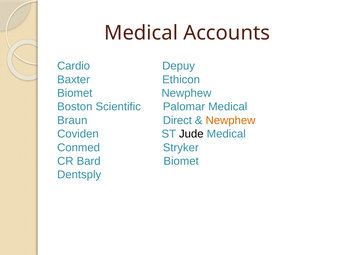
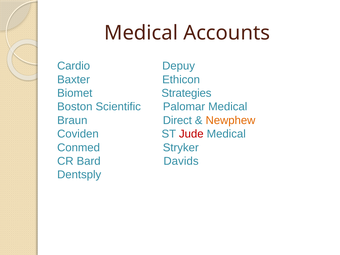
Biomet Newphew: Newphew -> Strategies
Jude colour: black -> red
Bard Biomet: Biomet -> Davids
